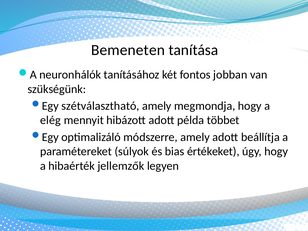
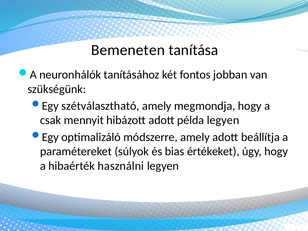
elég: elég -> csak
példa többet: többet -> legyen
jellemzők: jellemzők -> használni
